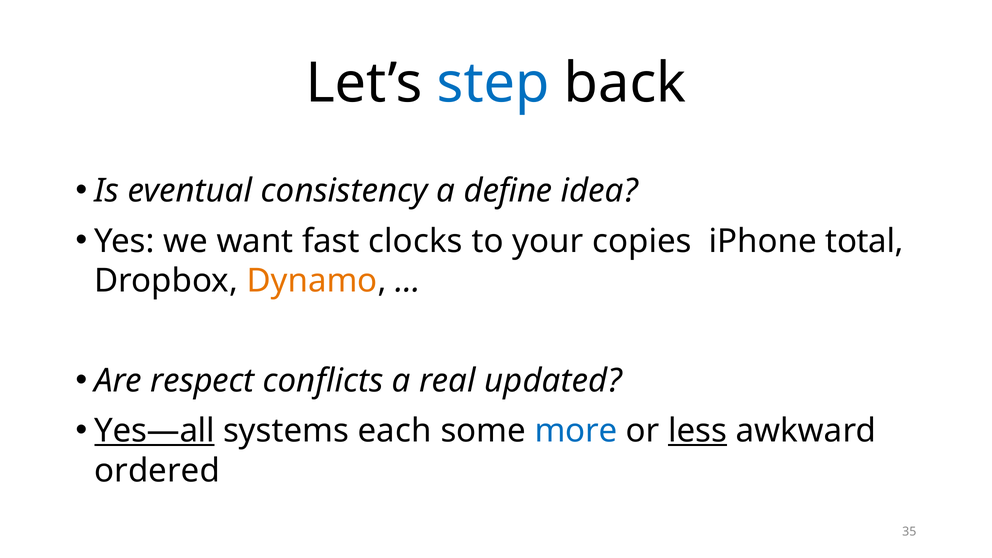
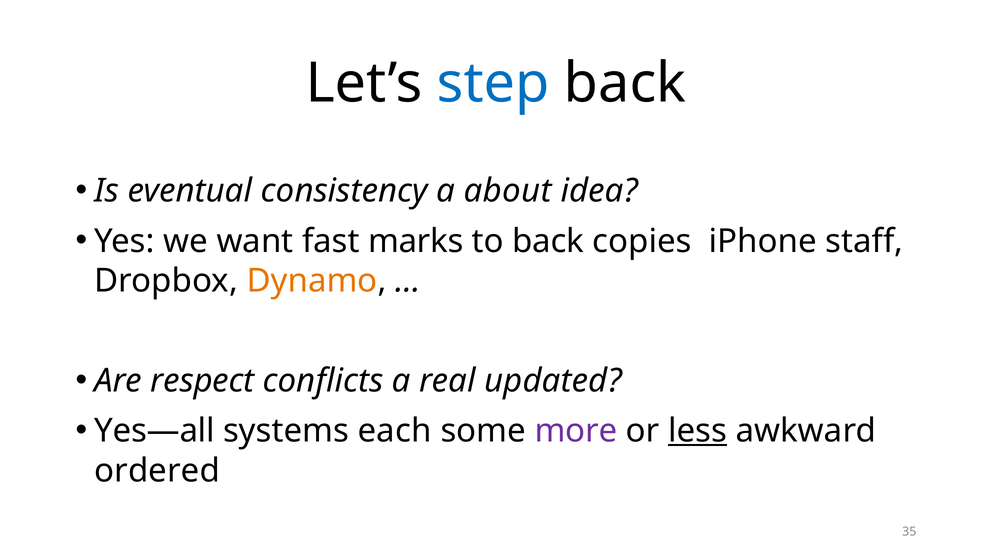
define: define -> about
clocks: clocks -> marks
to your: your -> back
total: total -> staff
Yes—all underline: present -> none
more colour: blue -> purple
